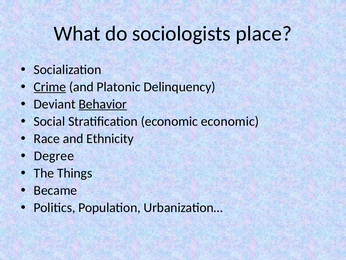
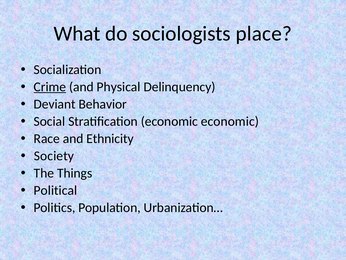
Platonic: Platonic -> Physical
Behavior underline: present -> none
Degree: Degree -> Society
Became: Became -> Political
